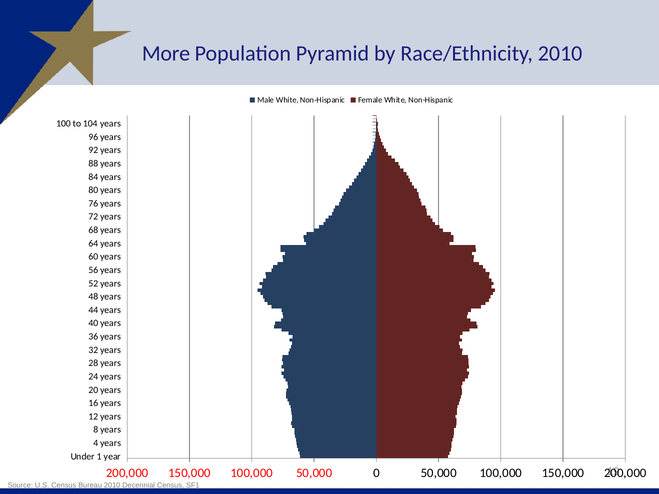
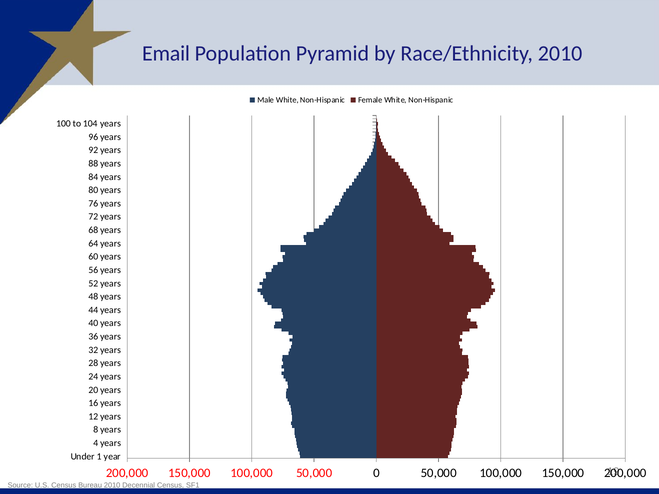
More: More -> Email
